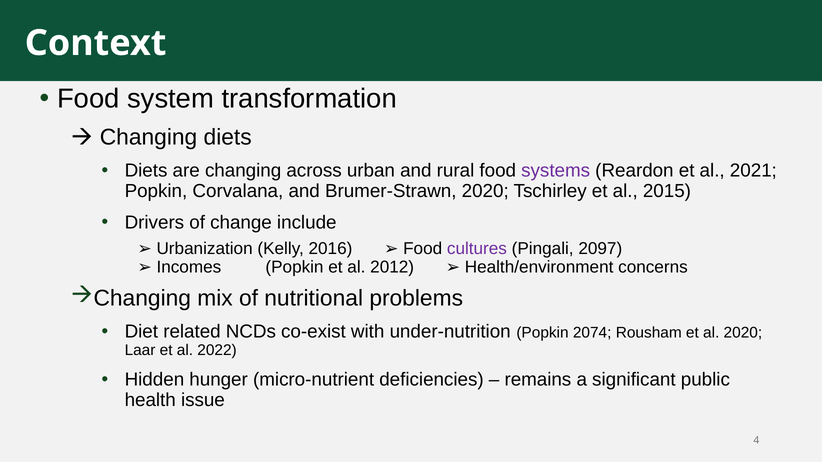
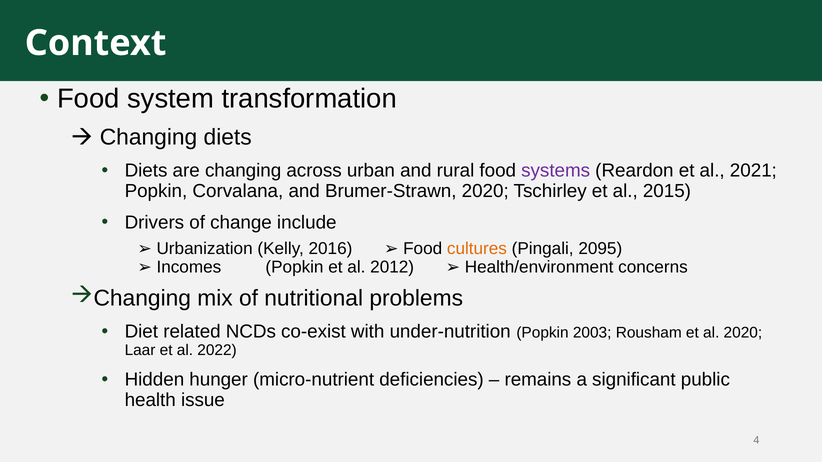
cultures colour: purple -> orange
2097: 2097 -> 2095
2074: 2074 -> 2003
